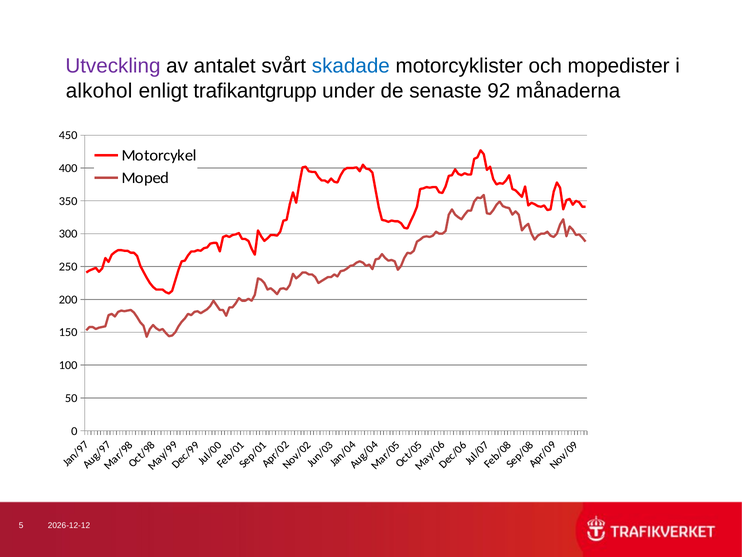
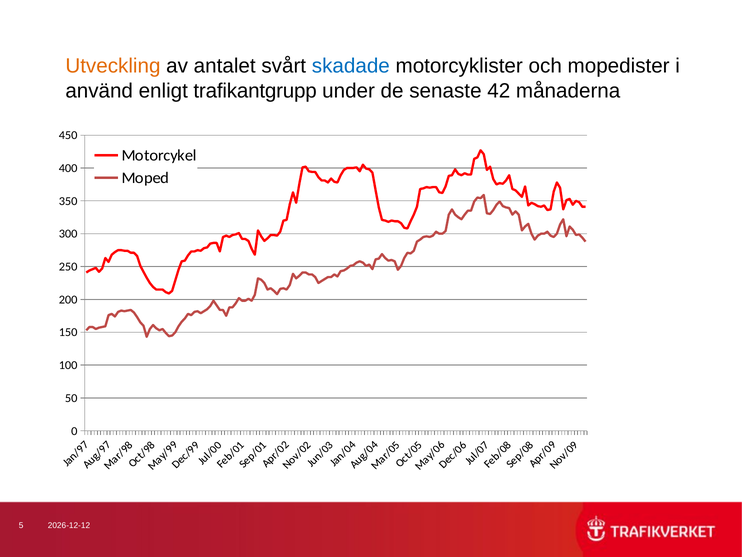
Utveckling colour: purple -> orange
alkohol: alkohol -> använd
92: 92 -> 42
